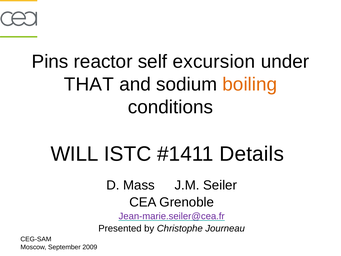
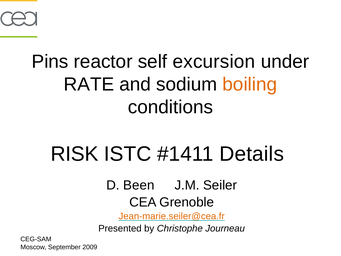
THAT: THAT -> RATE
WILL: WILL -> RISK
Mass: Mass -> Been
Jean-marie.seiler@cea.fr colour: purple -> orange
